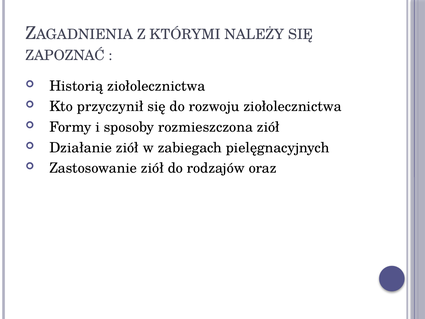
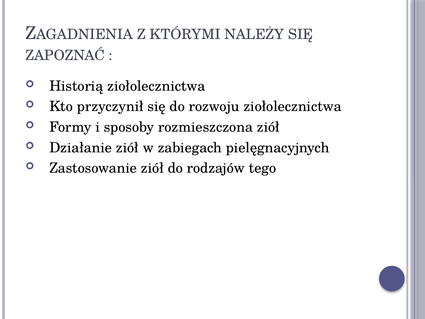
oraz: oraz -> tego
